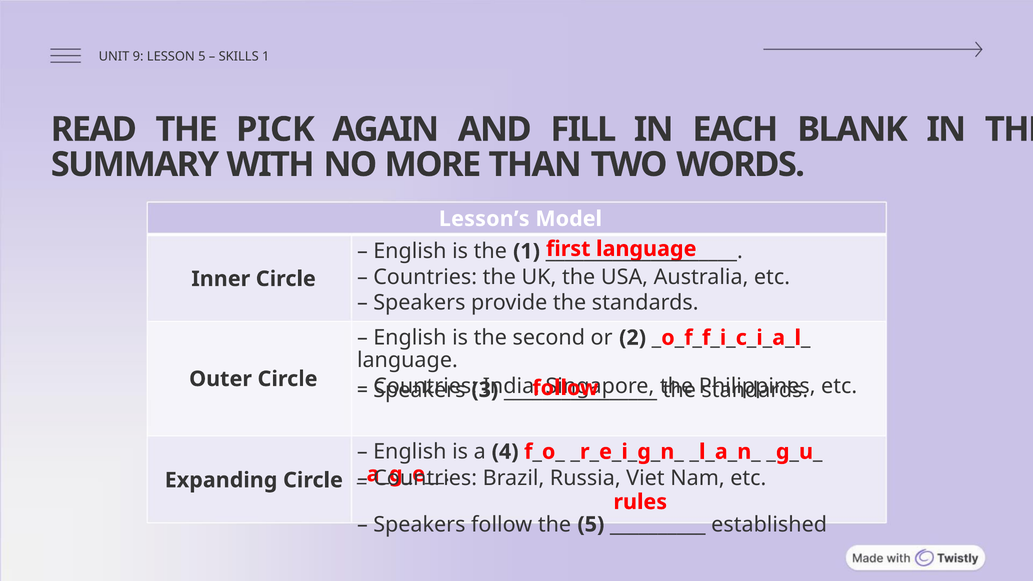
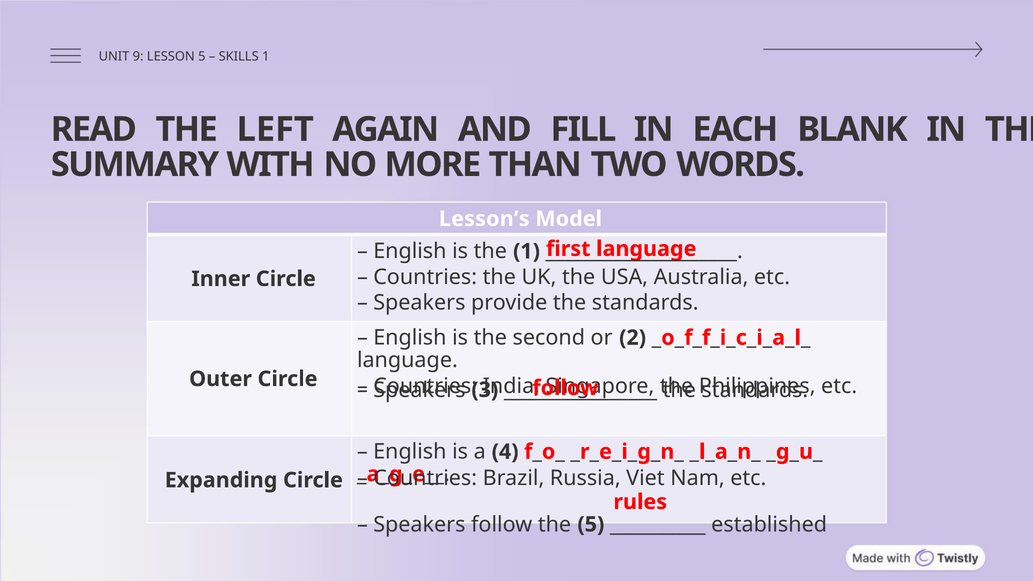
PICK: PICK -> LEFT
